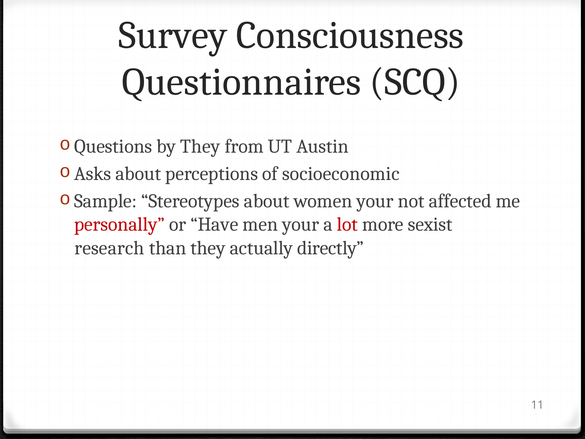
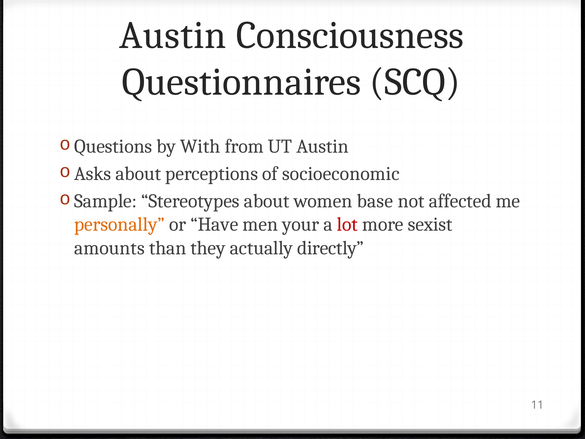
Survey at (173, 35): Survey -> Austin
by They: They -> With
women your: your -> base
personally colour: red -> orange
research: research -> amounts
